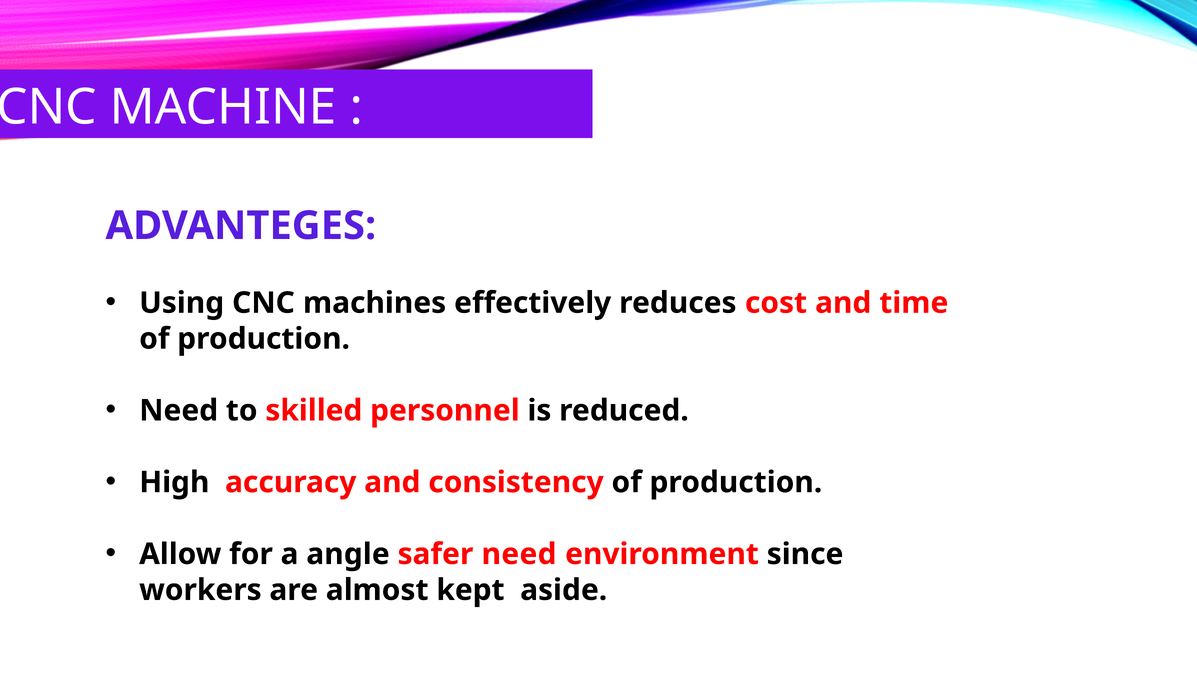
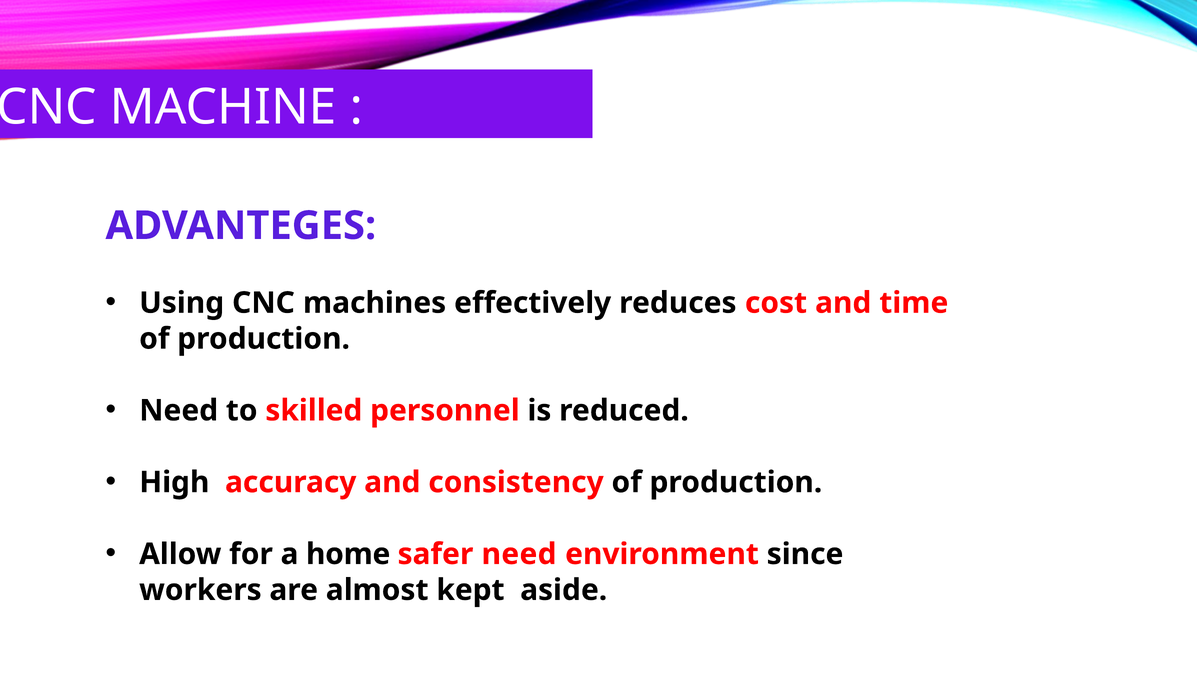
angle: angle -> home
